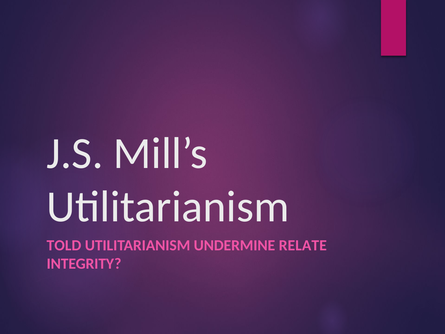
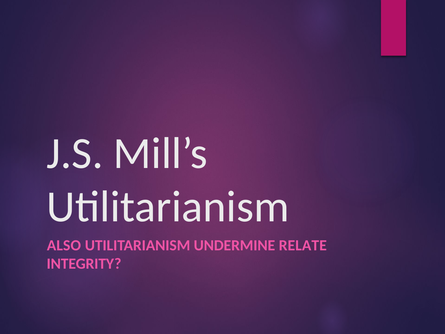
TOLD: TOLD -> ALSO
